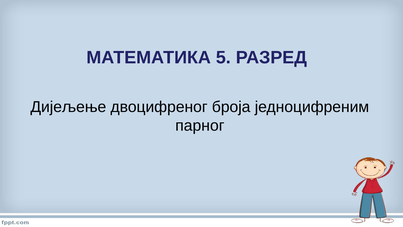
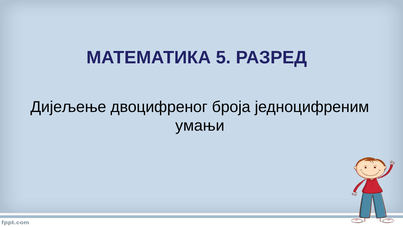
парног: парног -> умањи
